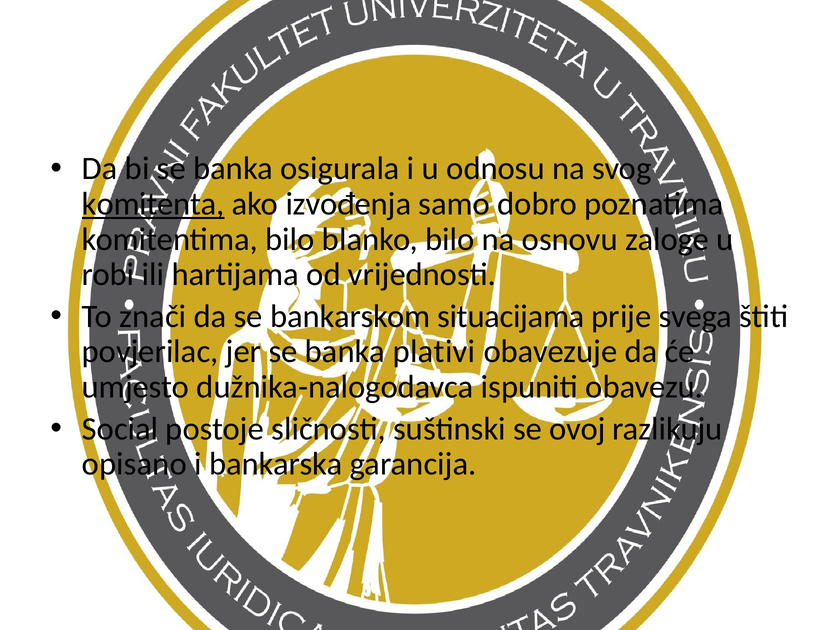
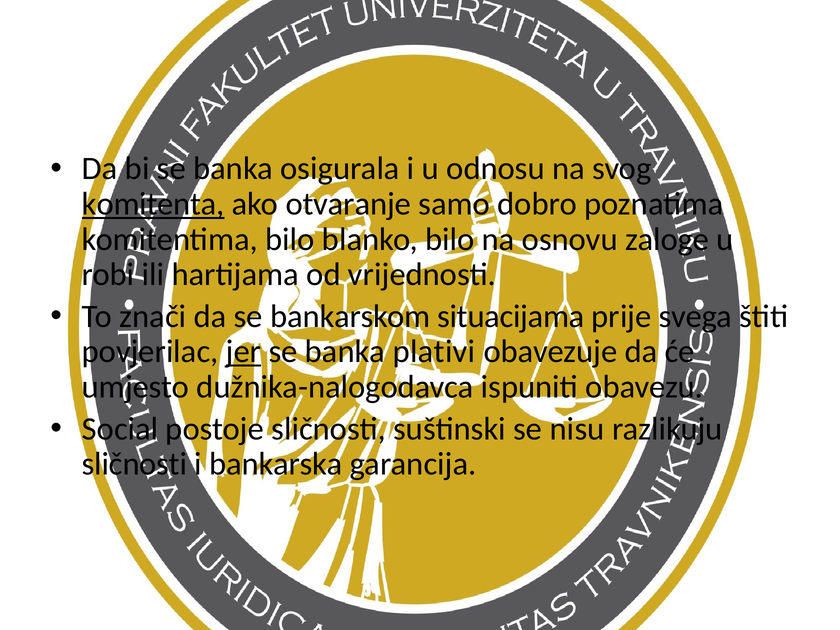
izvođenja: izvođenja -> otvaranje
jer underline: none -> present
ovoj: ovoj -> nisu
opisano at (134, 464): opisano -> sličnosti
